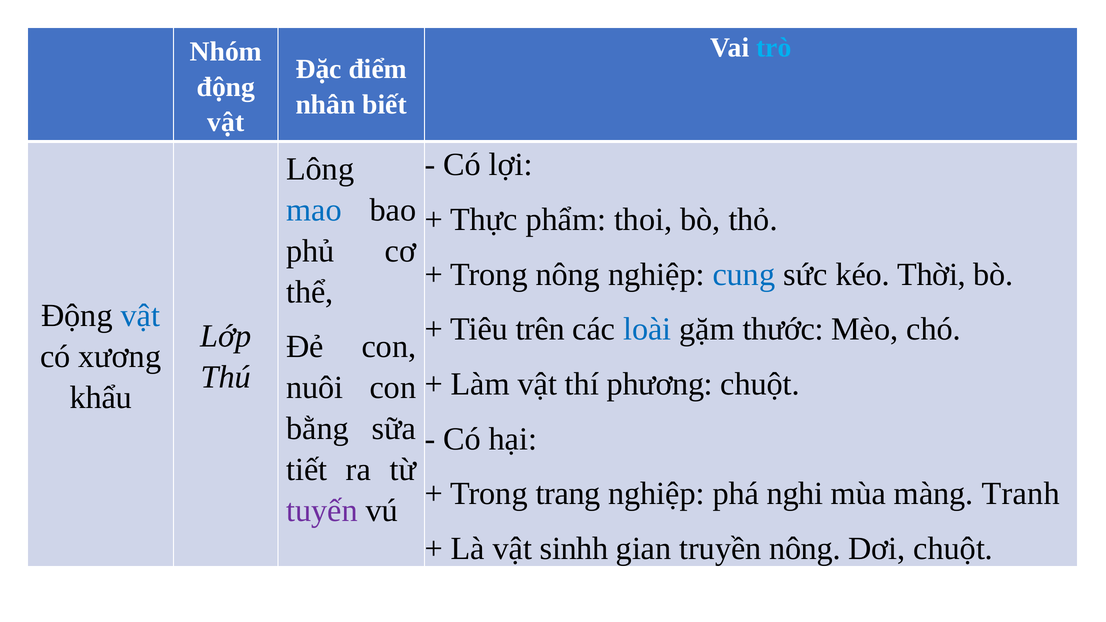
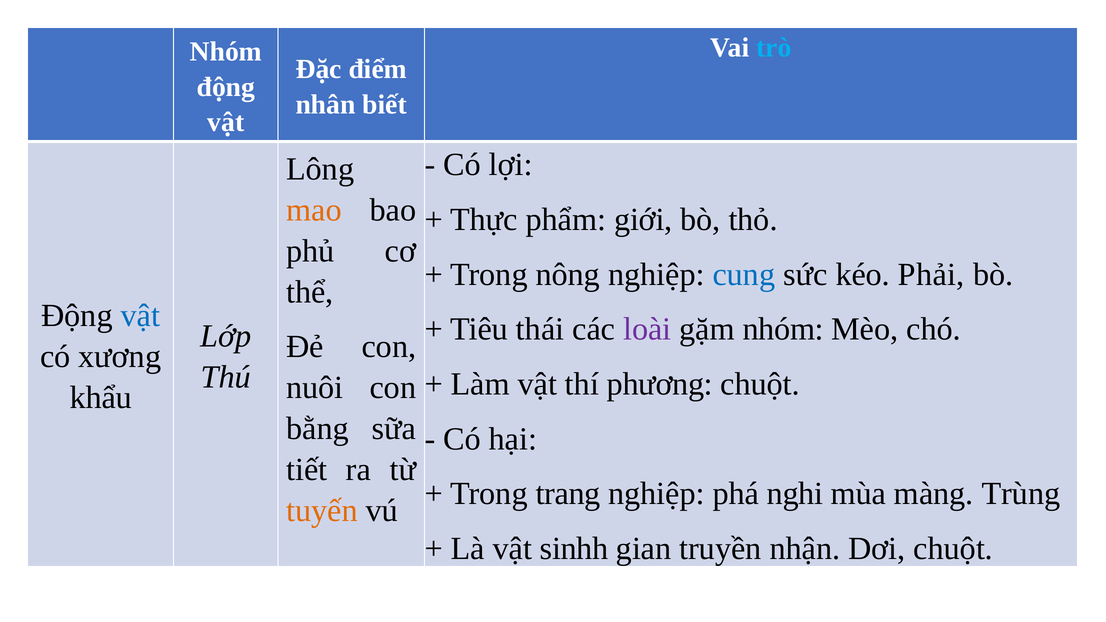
mao colour: blue -> orange
thoi: thoi -> giới
Thời: Thời -> Phải
trên: trên -> thái
loài colour: blue -> purple
gặm thước: thước -> nhóm
Tranh: Tranh -> Trùng
tuyến colour: purple -> orange
truyền nông: nông -> nhận
